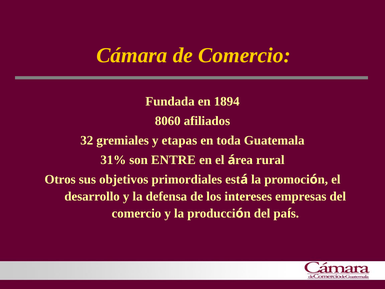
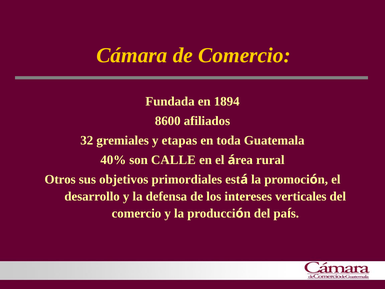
8060: 8060 -> 8600
31%: 31% -> 40%
ENTRE: ENTRE -> CALLE
empresas: empresas -> verticales
